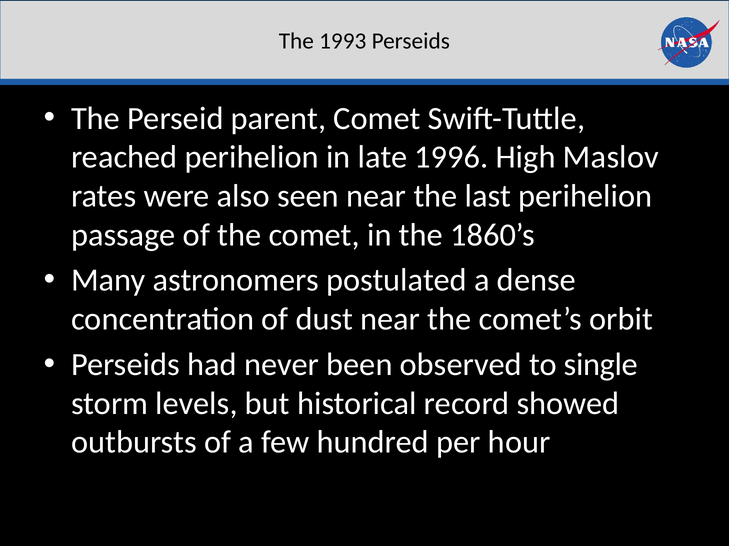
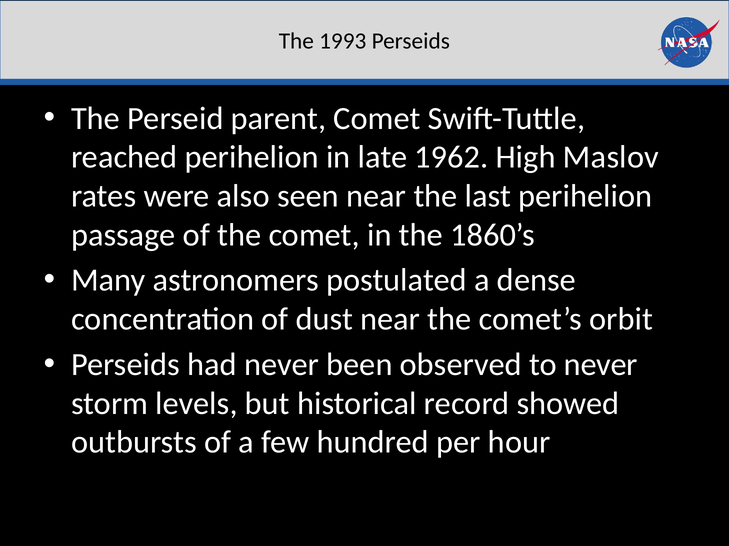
1996: 1996 -> 1962
to single: single -> never
